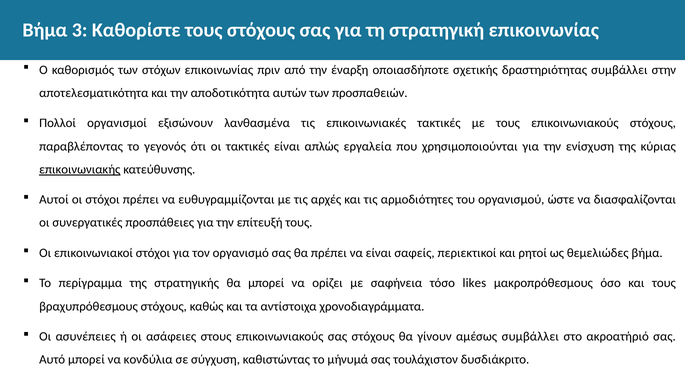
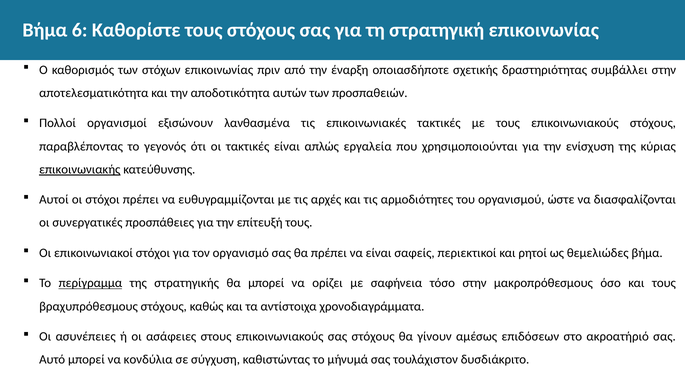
3: 3 -> 6
περίγραμμα underline: none -> present
τόσο likes: likes -> στην
αμέσως συμβάλλει: συμβάλλει -> επιδόσεων
